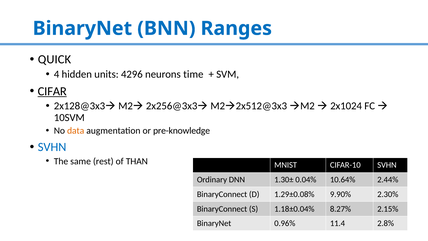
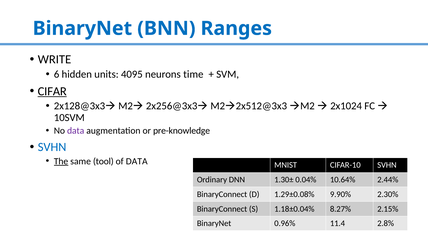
QUICK: QUICK -> WRITE
4: 4 -> 6
4296: 4296 -> 4095
data at (76, 131) colour: orange -> purple
The underline: none -> present
rest: rest -> tool
of THAN: THAN -> DATA
